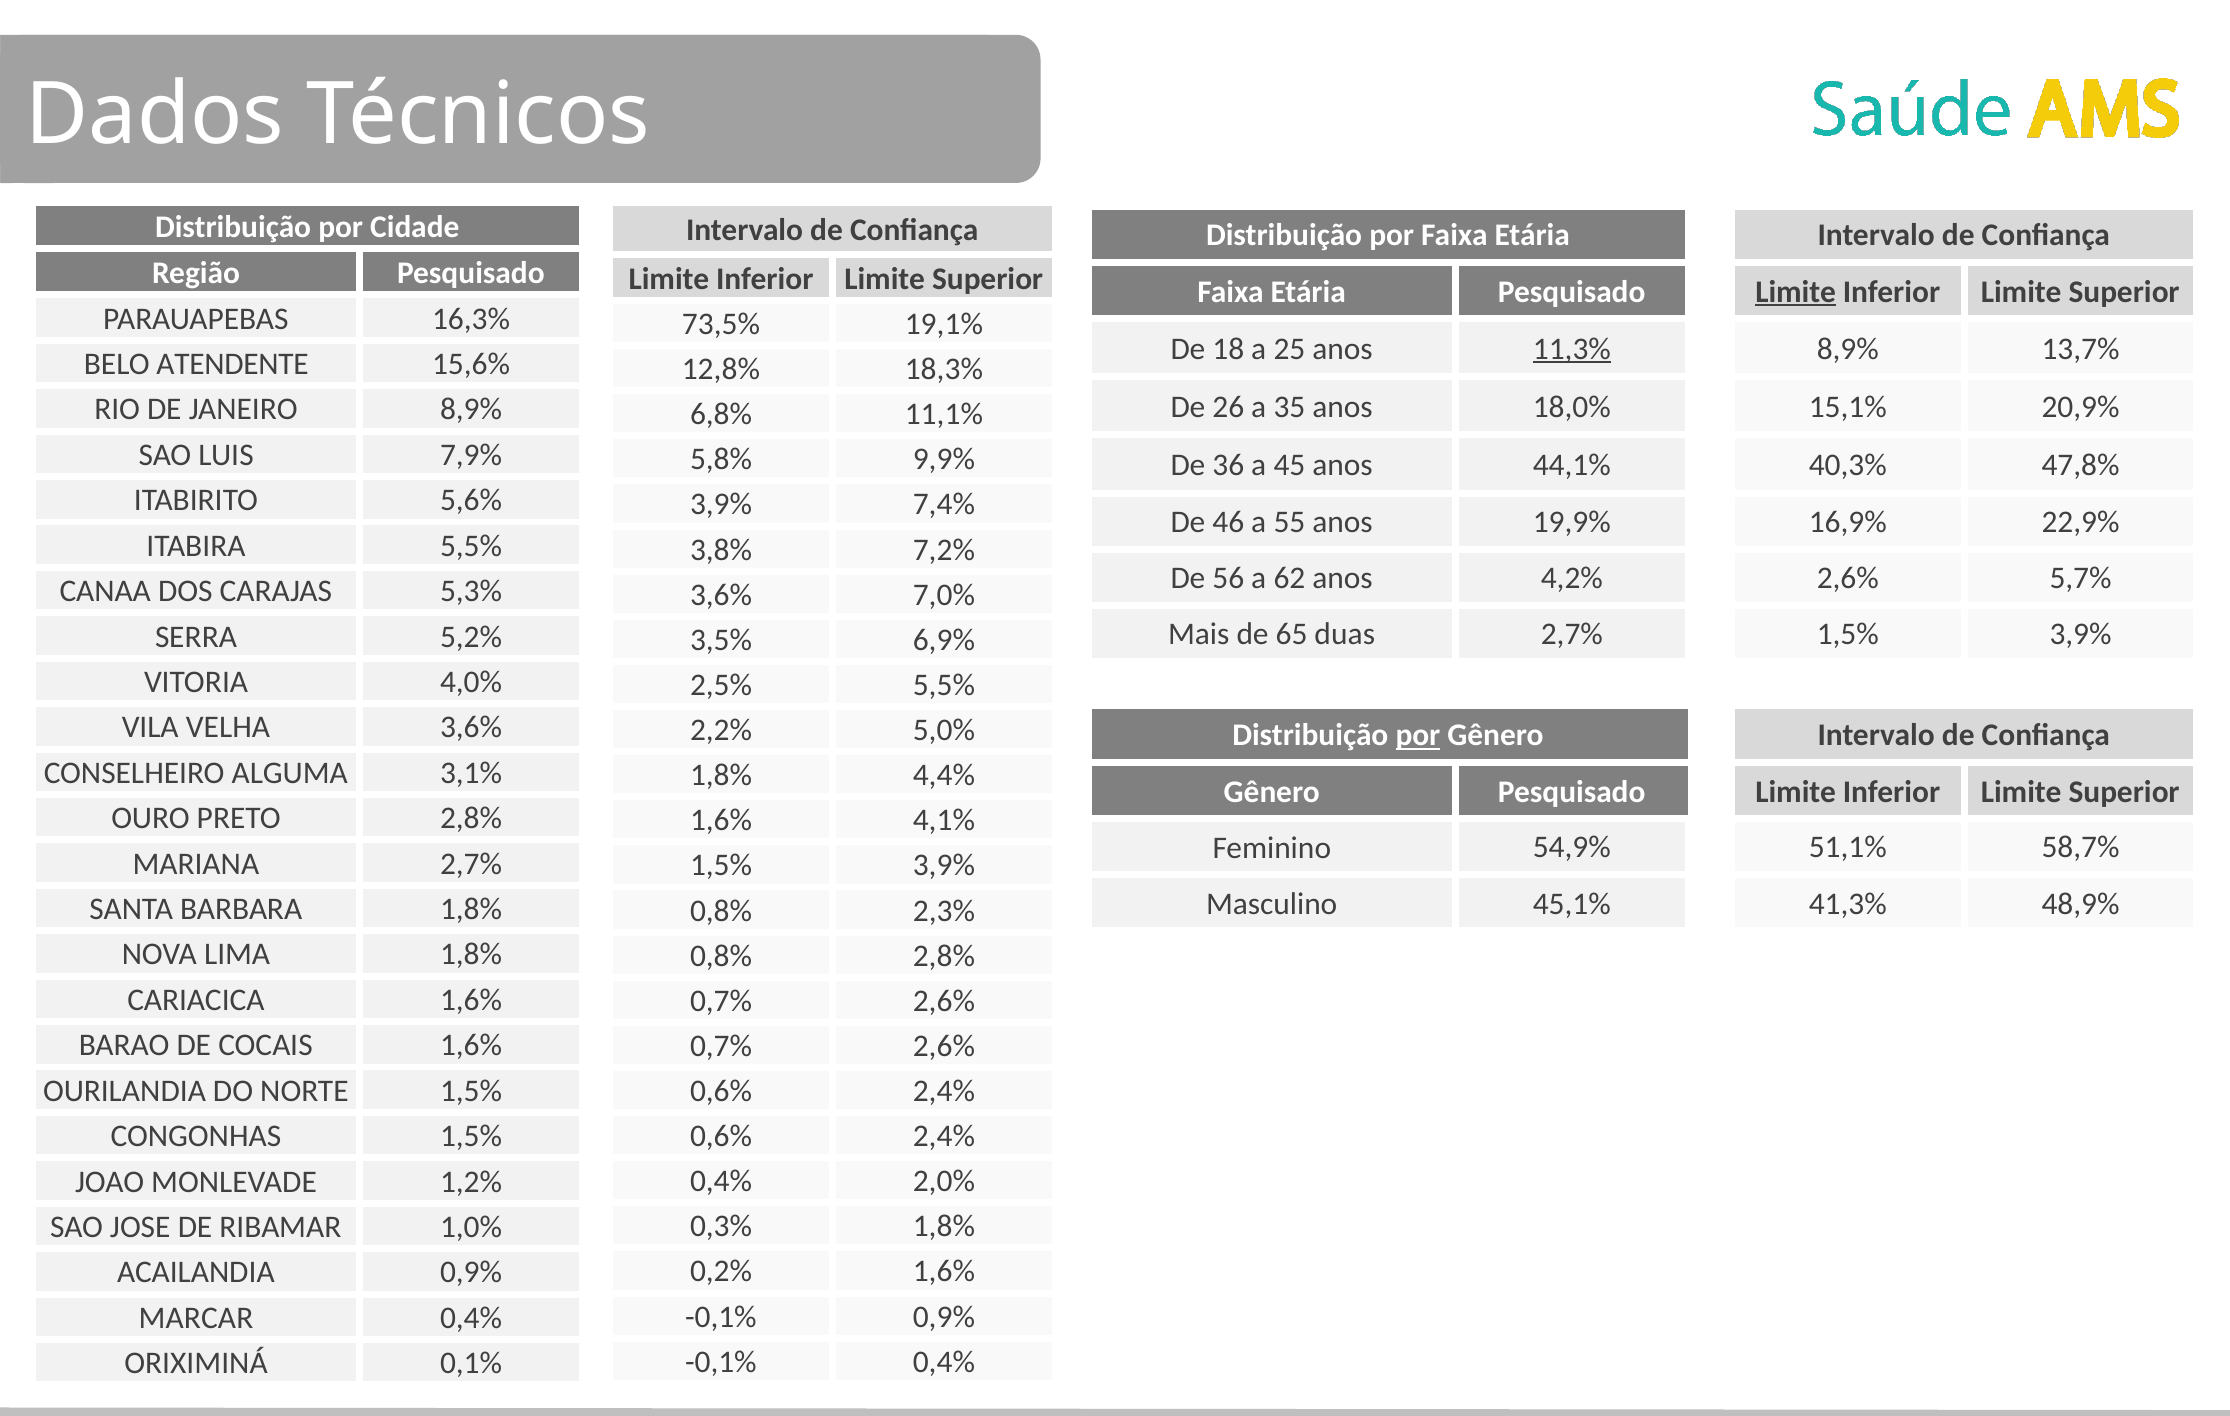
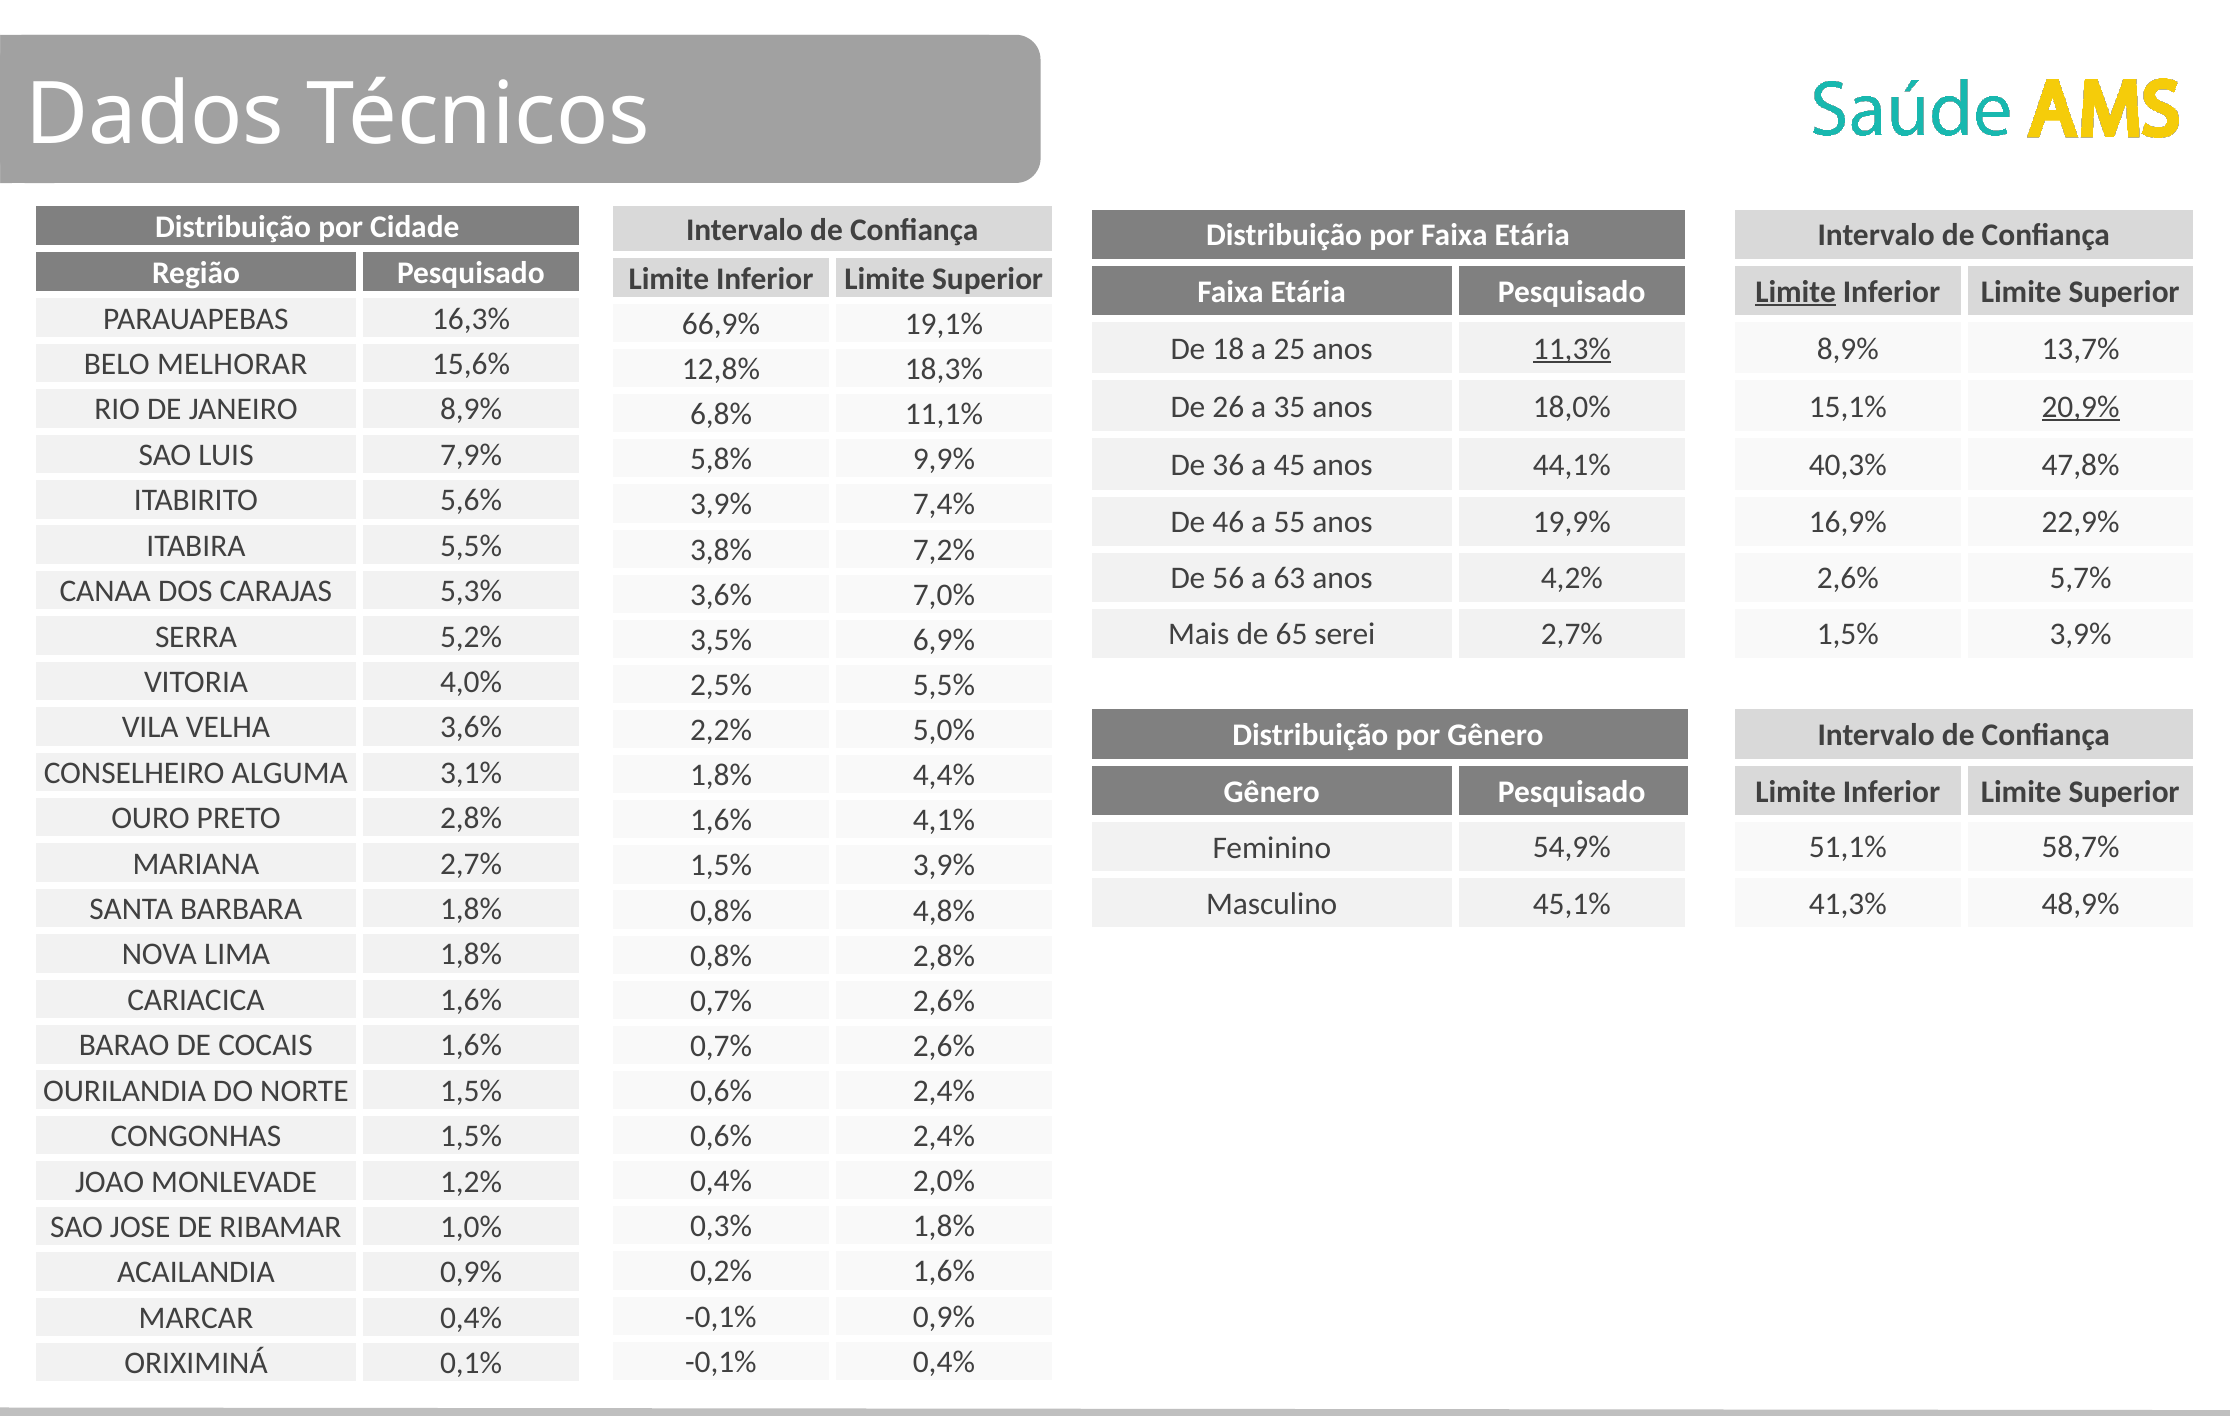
73,5%: 73,5% -> 66,9%
ATENDENTE: ATENDENTE -> MELHORAR
20,9% underline: none -> present
62: 62 -> 63
duas: duas -> serei
por at (1418, 735) underline: present -> none
2,3%: 2,3% -> 4,8%
